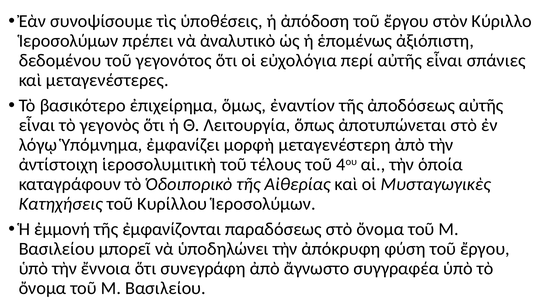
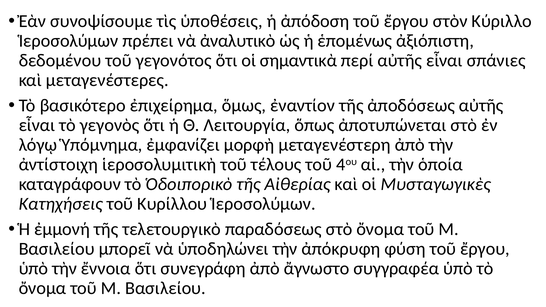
εὐχολόγια: εὐχολόγια -> σημαντικὰ
ἐμφανίζονται: ἐμφανίζονται -> τελετουργικὸ
